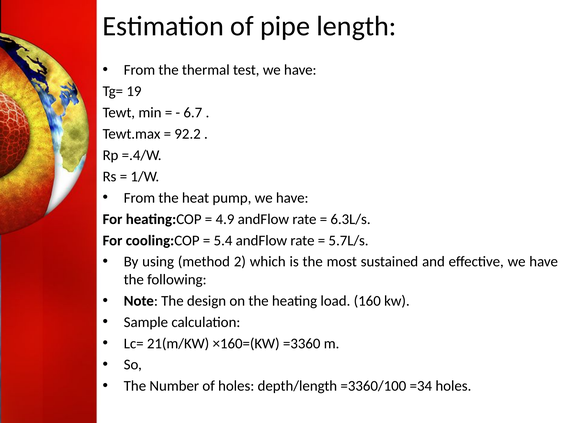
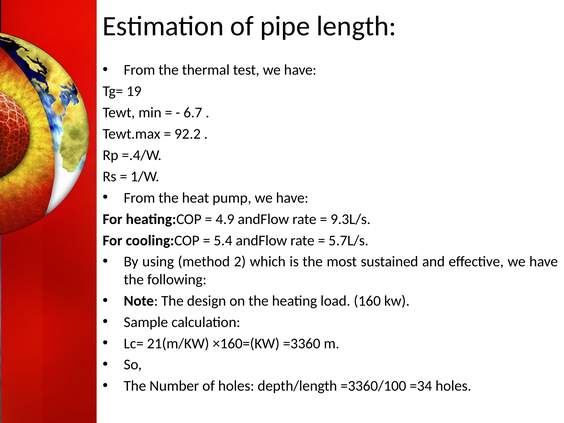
6.3L/s: 6.3L/s -> 9.3L/s
